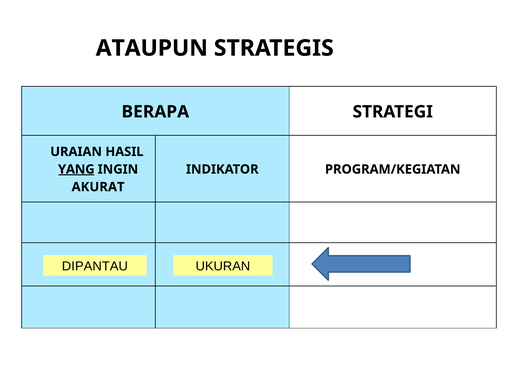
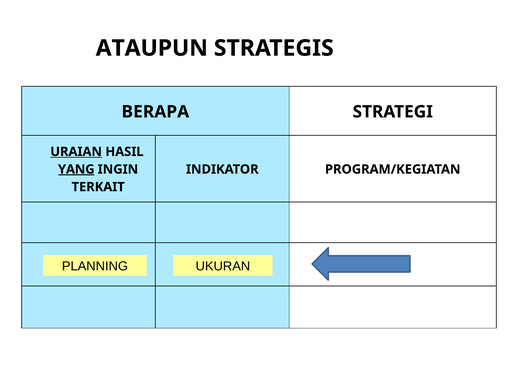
URAIAN underline: none -> present
AKURAT: AKURAT -> TERKAIT
DIPANTAU: DIPANTAU -> PLANNING
